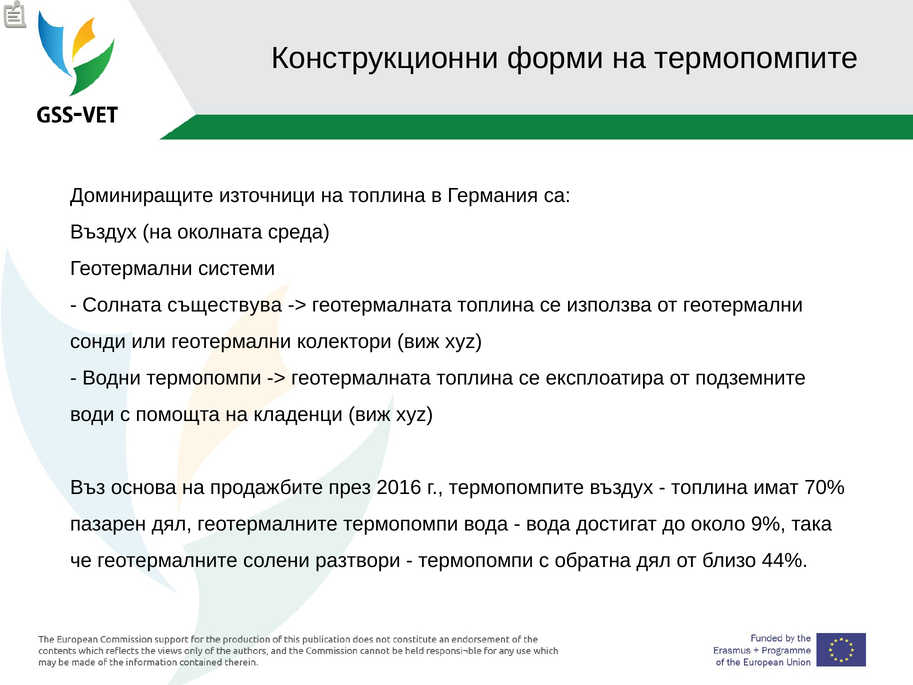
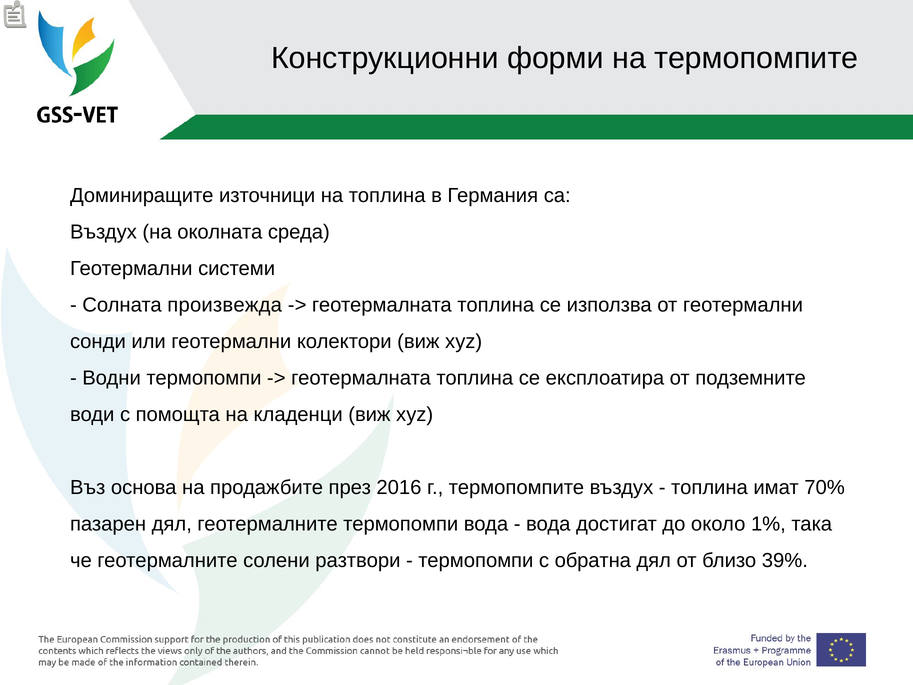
съществува: съществува -> произвежда
9%: 9% -> 1%
44%: 44% -> 39%
